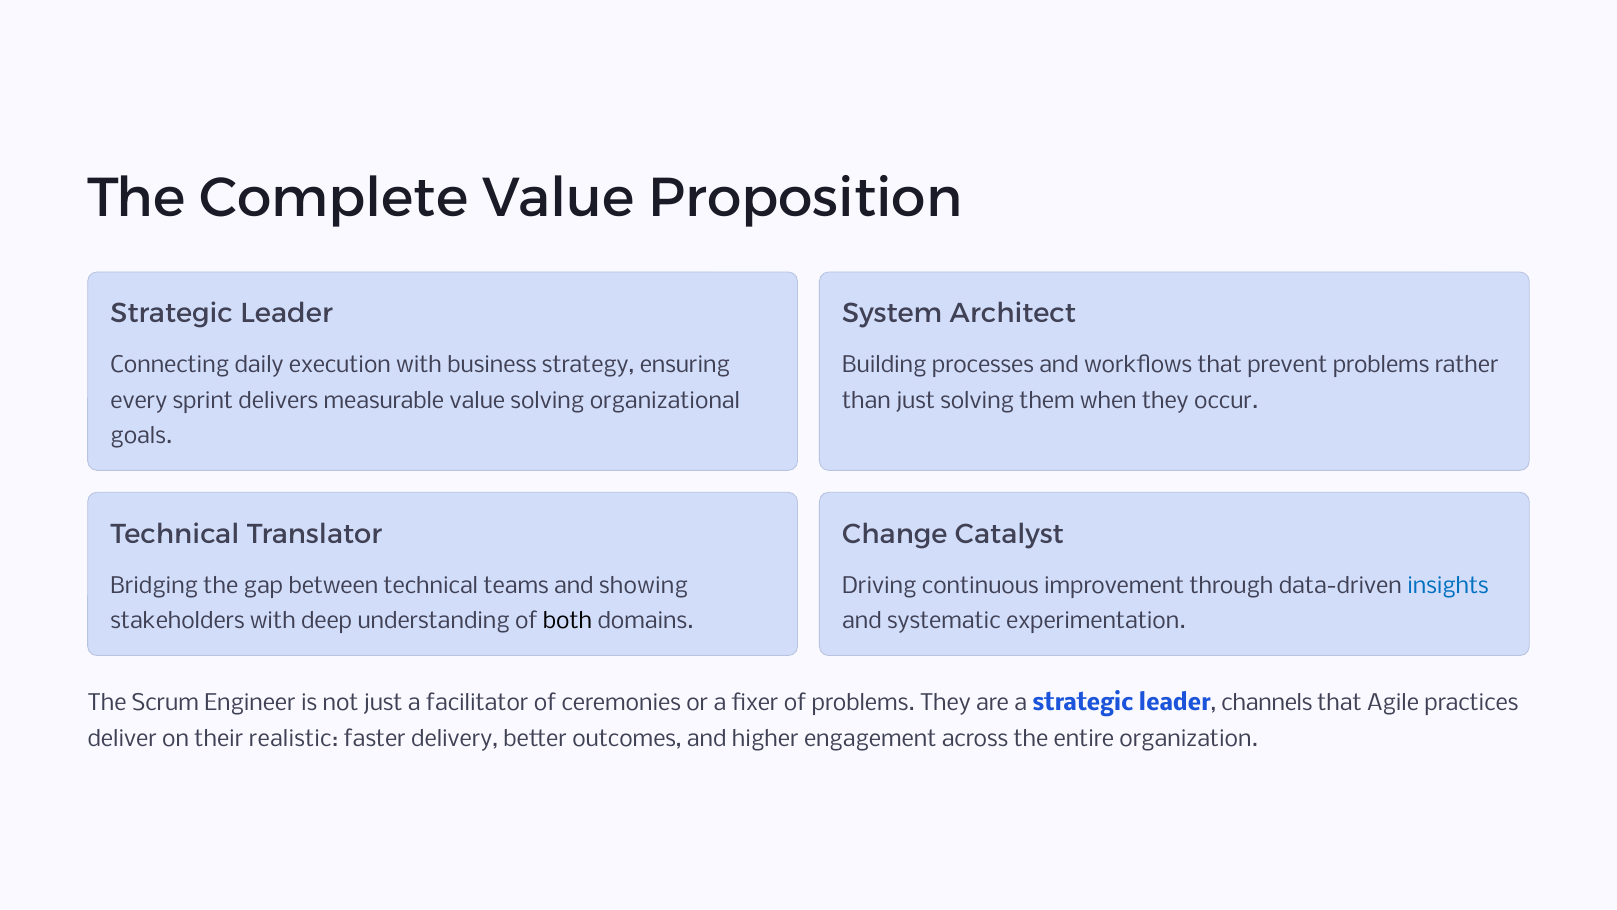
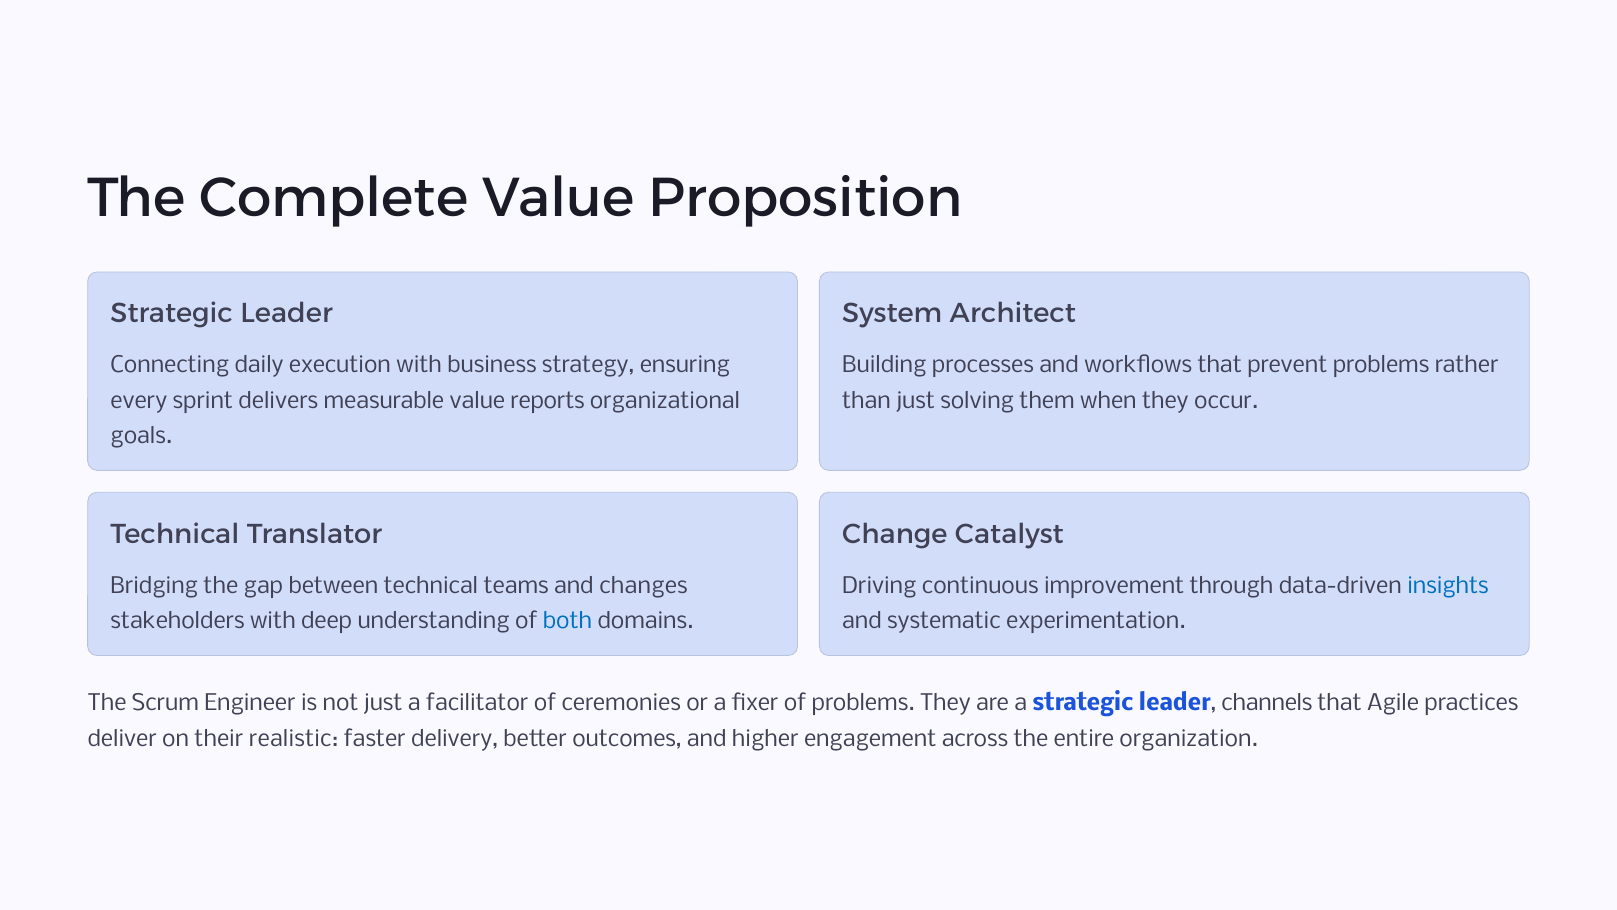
value solving: solving -> reports
showing: showing -> changes
both colour: black -> blue
